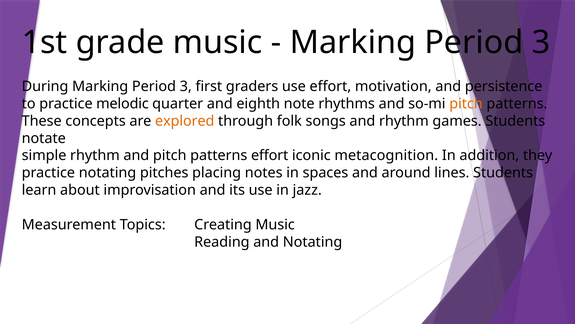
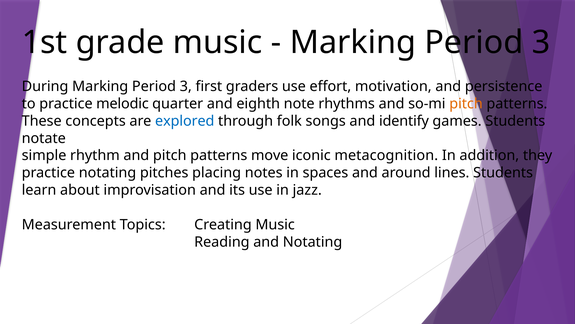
explored colour: orange -> blue
and rhythm: rhythm -> identify
patterns effort: effort -> move
